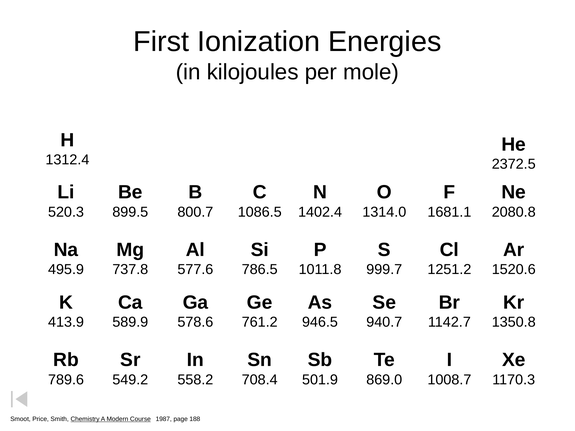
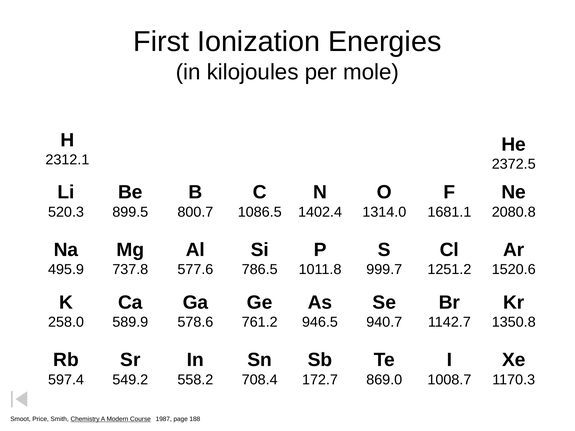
1312.4: 1312.4 -> 2312.1
413.9: 413.9 -> 258.0
789.6: 789.6 -> 597.4
501.9: 501.9 -> 172.7
